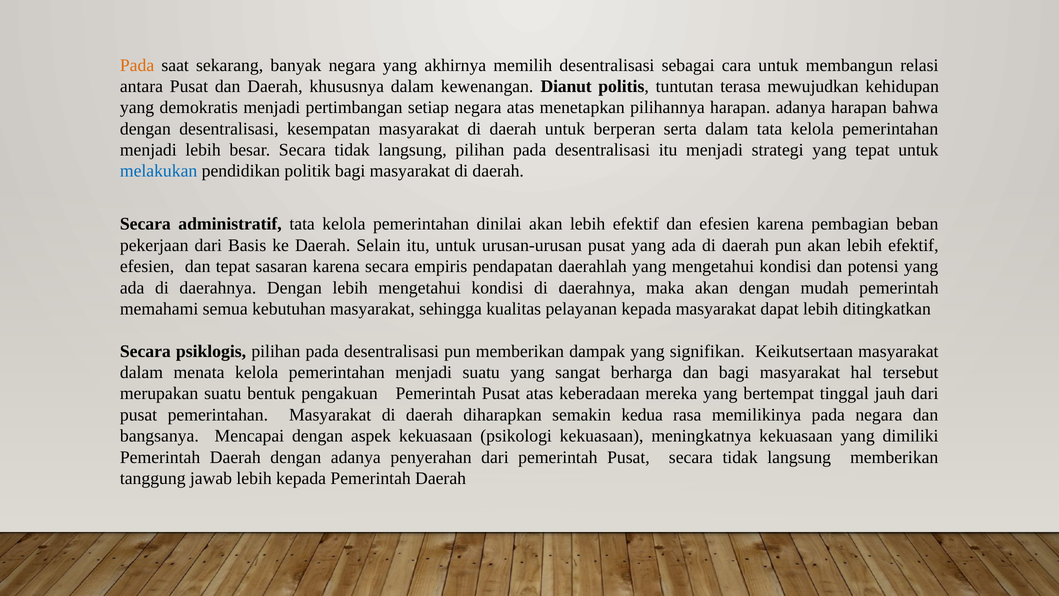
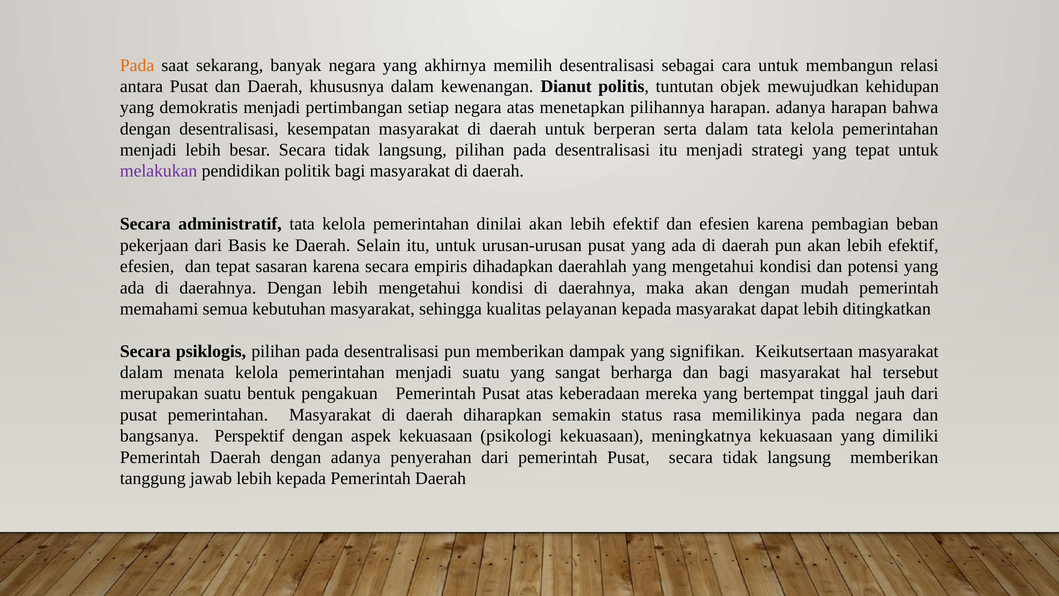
terasa: terasa -> objek
melakukan colour: blue -> purple
pendapatan: pendapatan -> dihadapkan
kedua: kedua -> status
Mencapai: Mencapai -> Perspektif
